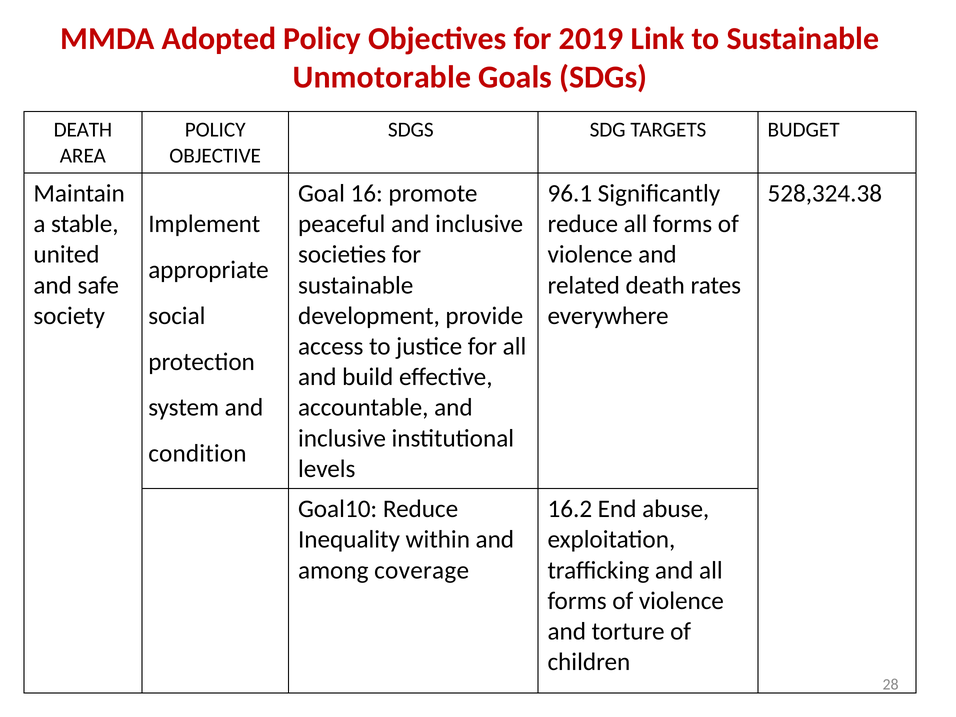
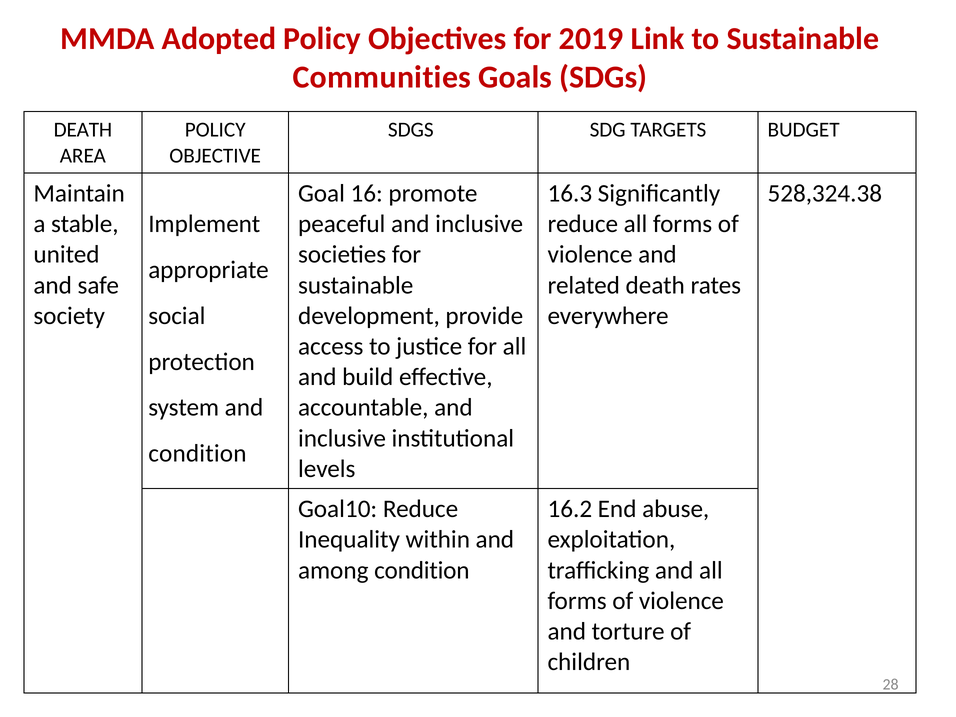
Unmotorable: Unmotorable -> Communities
96.1: 96.1 -> 16.3
among coverage: coverage -> condition
